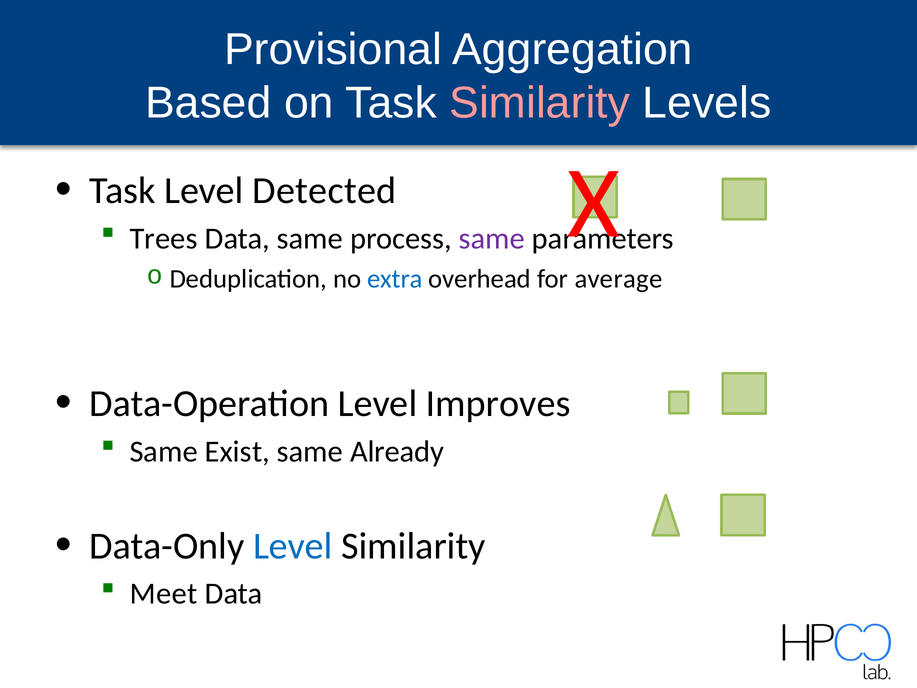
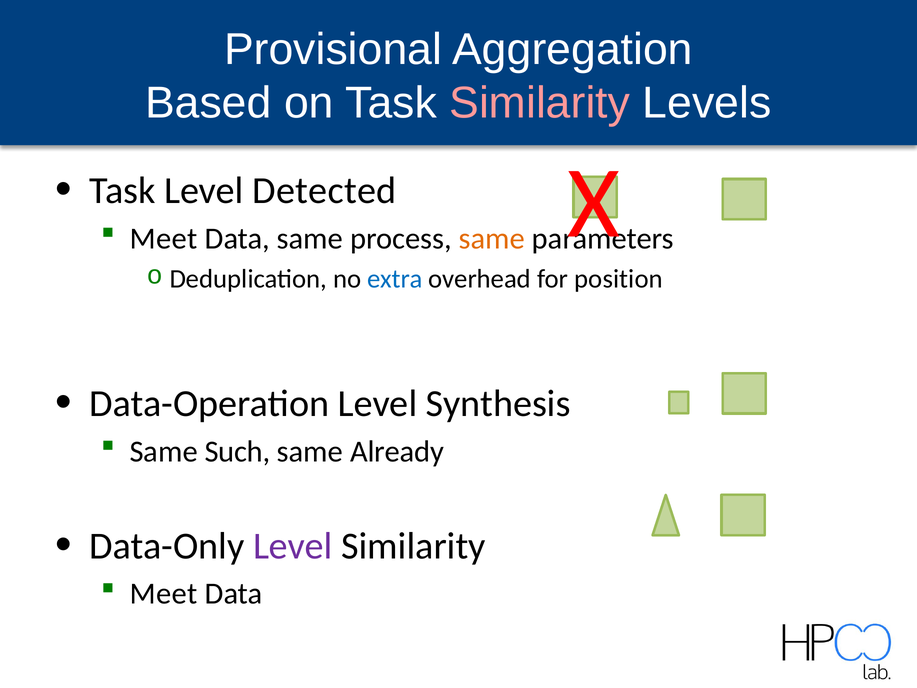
Trees at (164, 239): Trees -> Meet
same at (492, 239) colour: purple -> orange
average: average -> position
Improves: Improves -> Synthesis
Exist: Exist -> Such
Level at (293, 546) colour: blue -> purple
